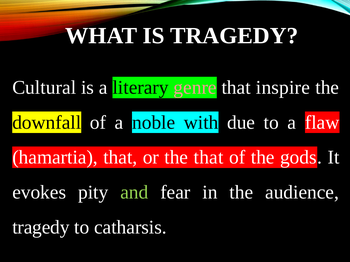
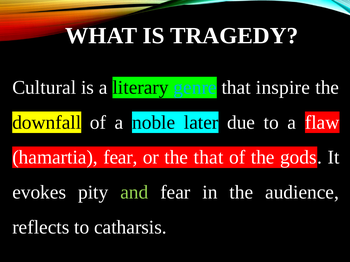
genre colour: pink -> light blue
with: with -> later
hamartia that: that -> fear
tragedy at (41, 228): tragedy -> reflects
